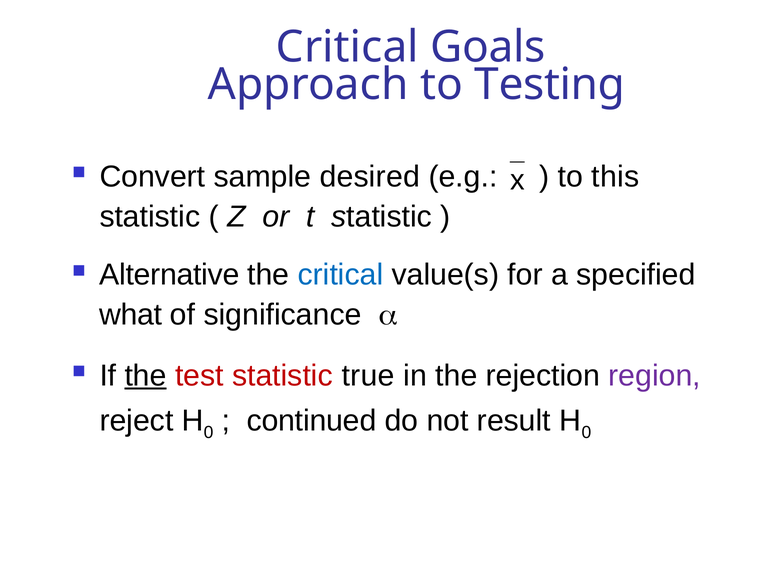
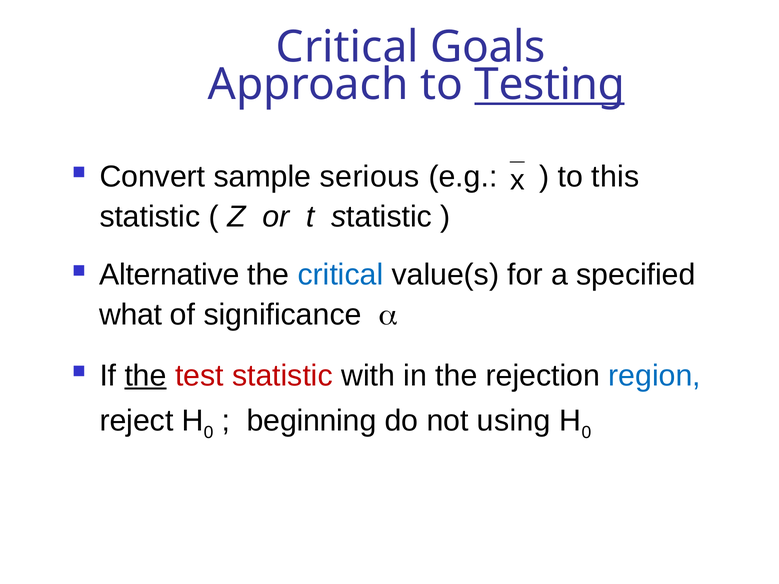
Testing underline: none -> present
desired: desired -> serious
true: true -> with
region colour: purple -> blue
continued: continued -> beginning
result: result -> using
